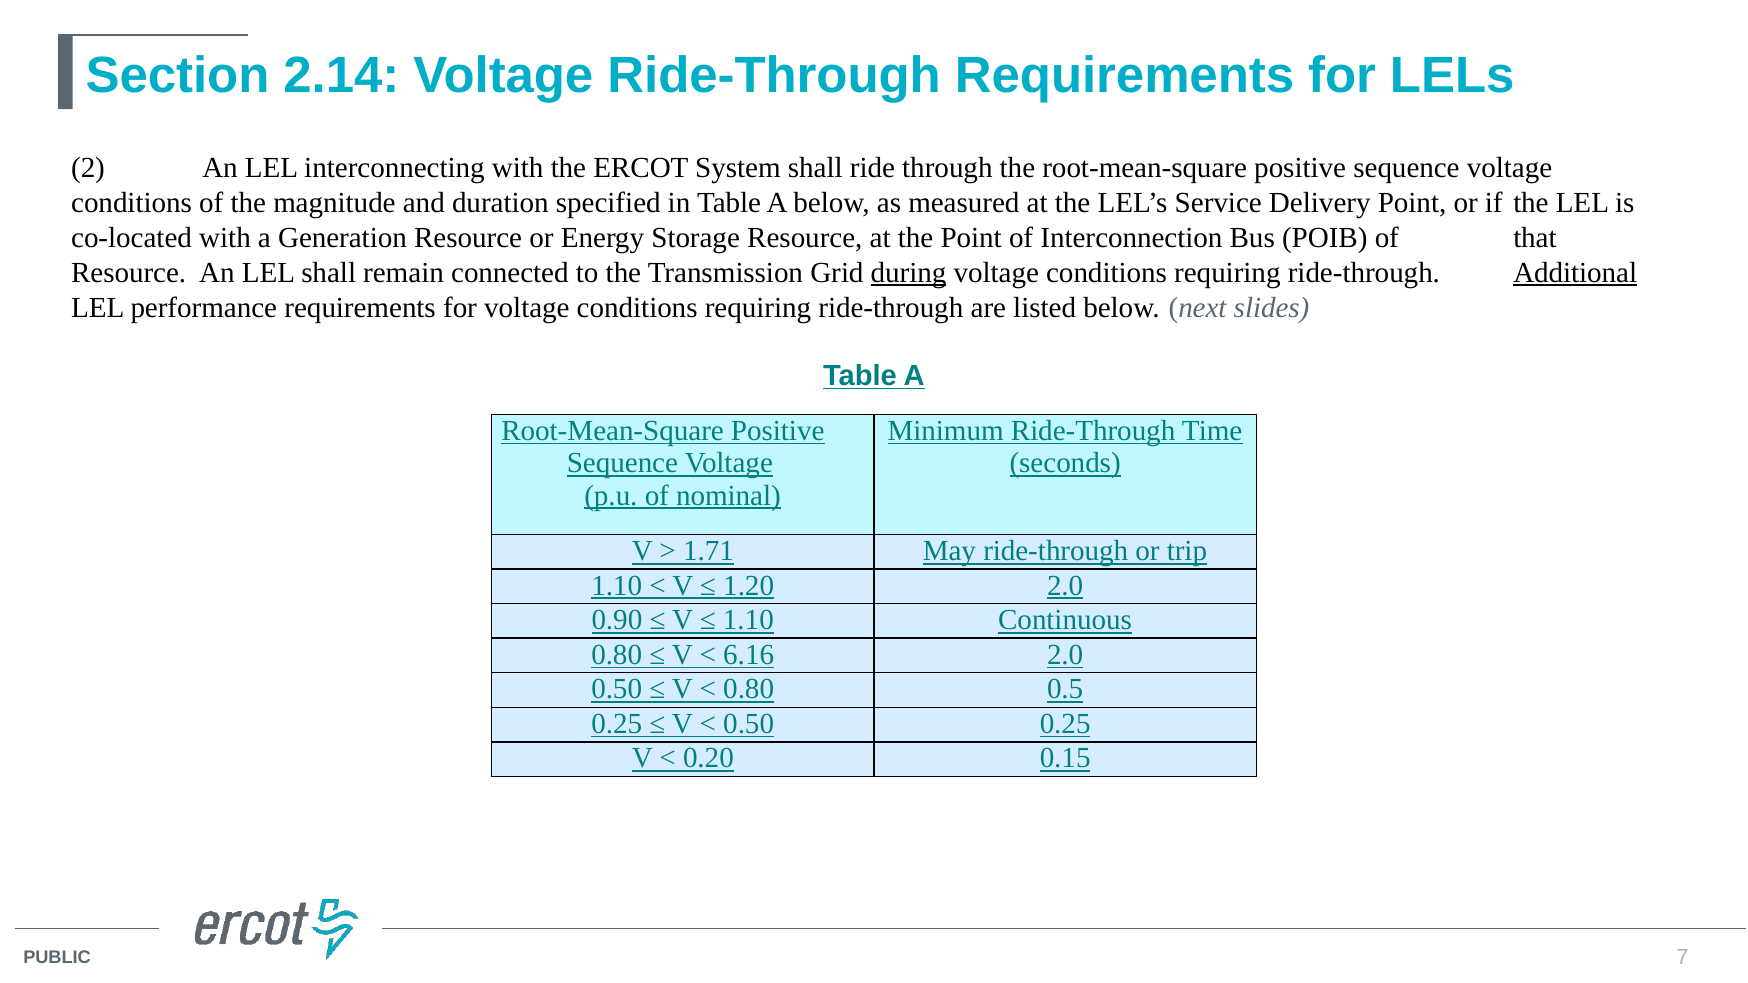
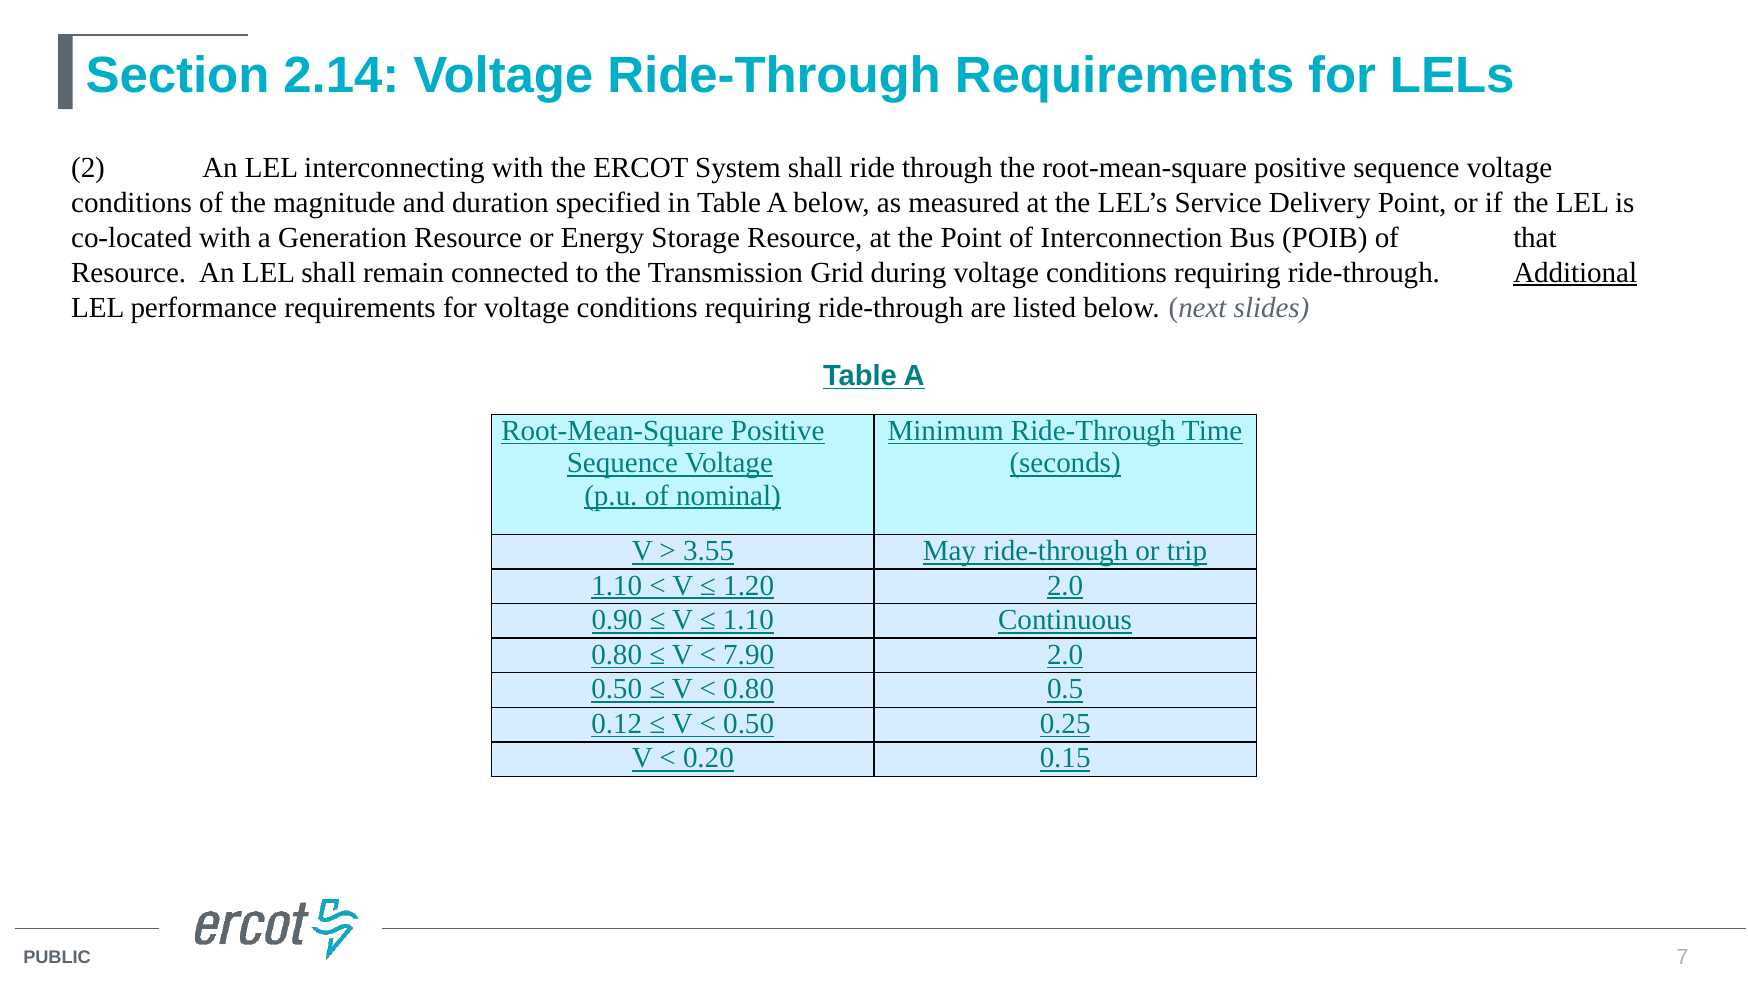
during underline: present -> none
1.71: 1.71 -> 3.55
6.16: 6.16 -> 7.90
0.25 at (617, 724): 0.25 -> 0.12
